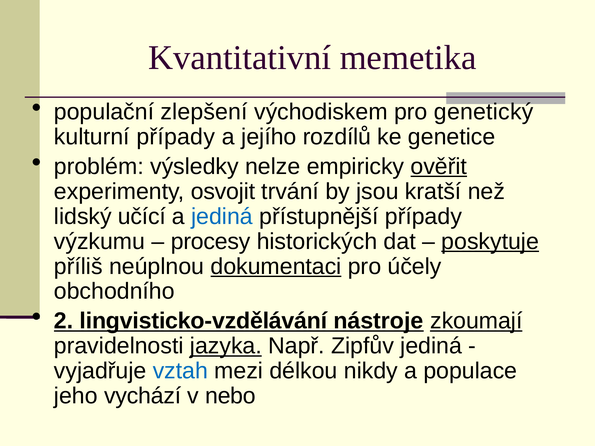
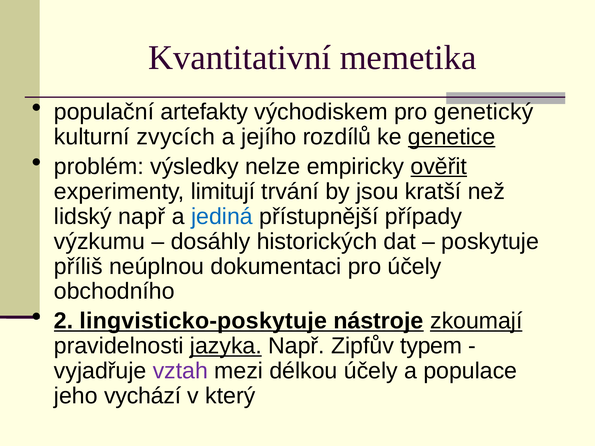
zlepšení: zlepšení -> artefakty
kulturní případy: případy -> zvycích
genetice underline: none -> present
osvojit: osvojit -> limitují
lidský učící: učící -> např
procesy: procesy -> dosáhly
poskytuje underline: present -> none
dokumentaci underline: present -> none
lingvisticko-vzdělávání: lingvisticko-vzdělávání -> lingvisticko-poskytuje
Zipfův jediná: jediná -> typem
vztah colour: blue -> purple
délkou nikdy: nikdy -> účely
nebo: nebo -> který
